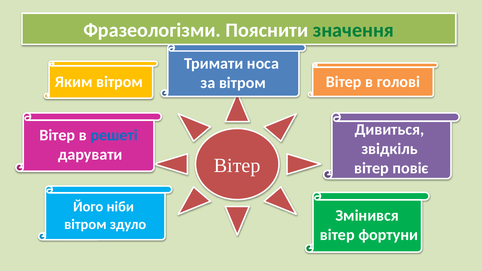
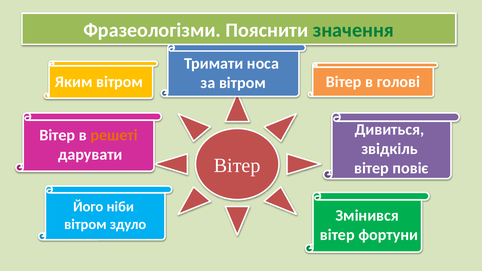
решеті colour: blue -> orange
